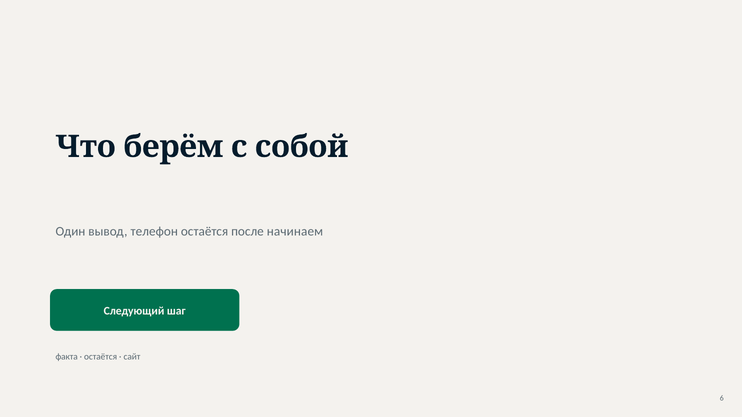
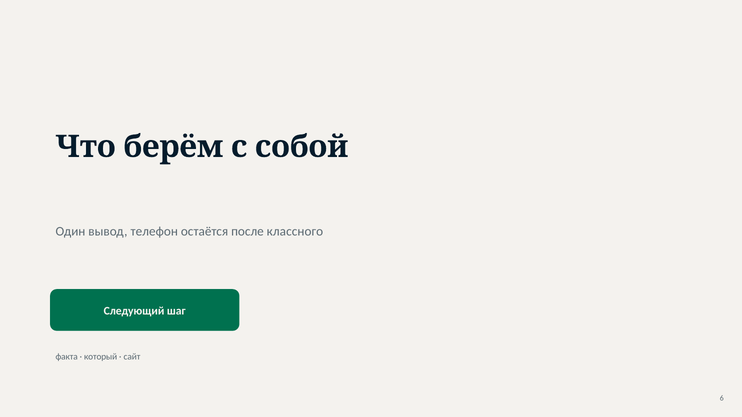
начинаем: начинаем -> классного
остаётся at (101, 357): остаётся -> который
